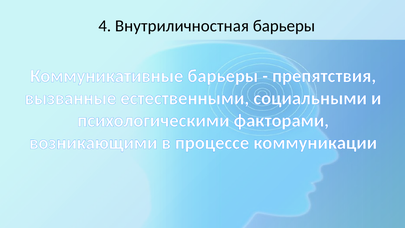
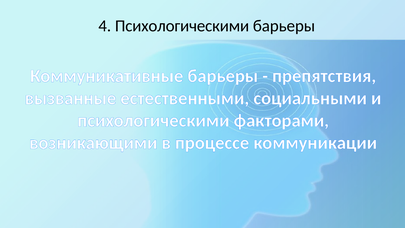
4 Внутриличностная: Внутриличностная -> Психологическими
